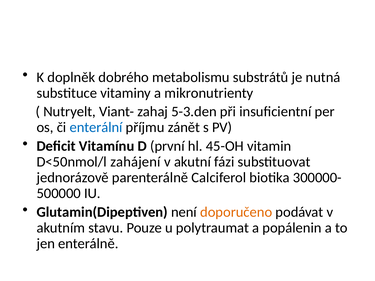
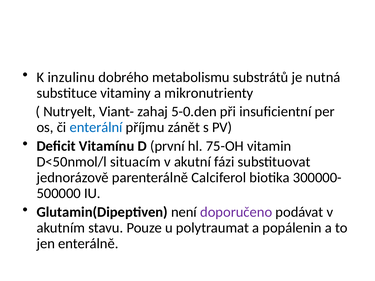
doplněk: doplněk -> inzulinu
5-3.den: 5-3.den -> 5-0.den
45-OH: 45-OH -> 75-OH
zahájení: zahájení -> situacím
doporučeno colour: orange -> purple
